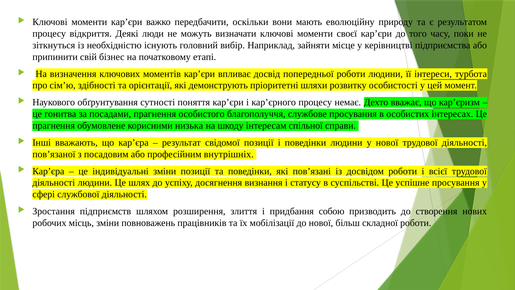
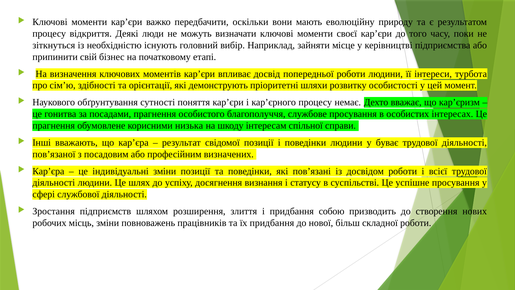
у нової: нової -> буває
внутрішніх: внутрішніх -> визначених
їх мобілізації: мобілізації -> придбання
